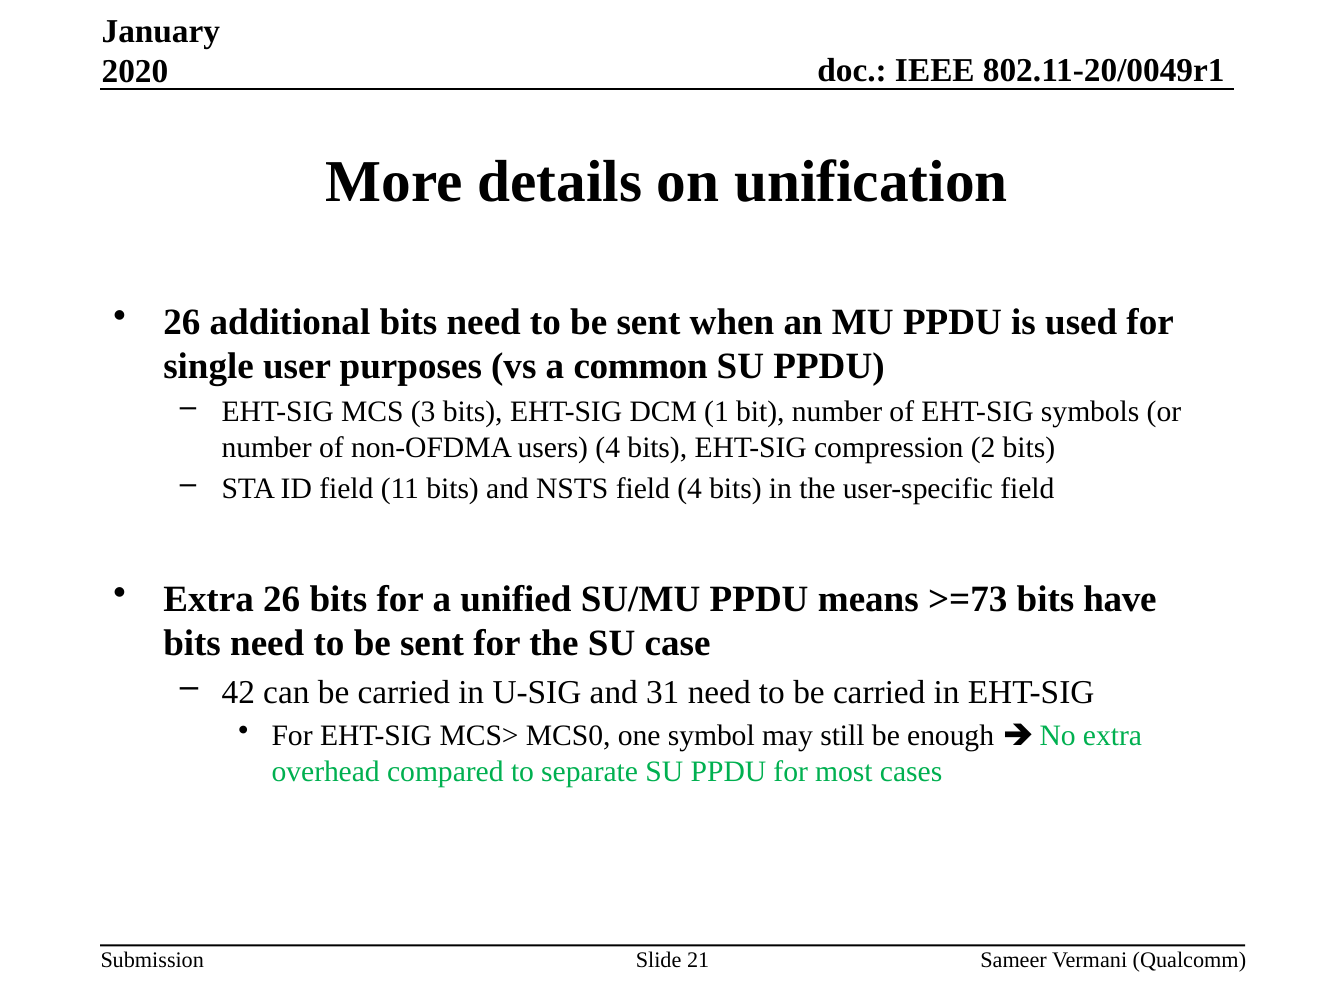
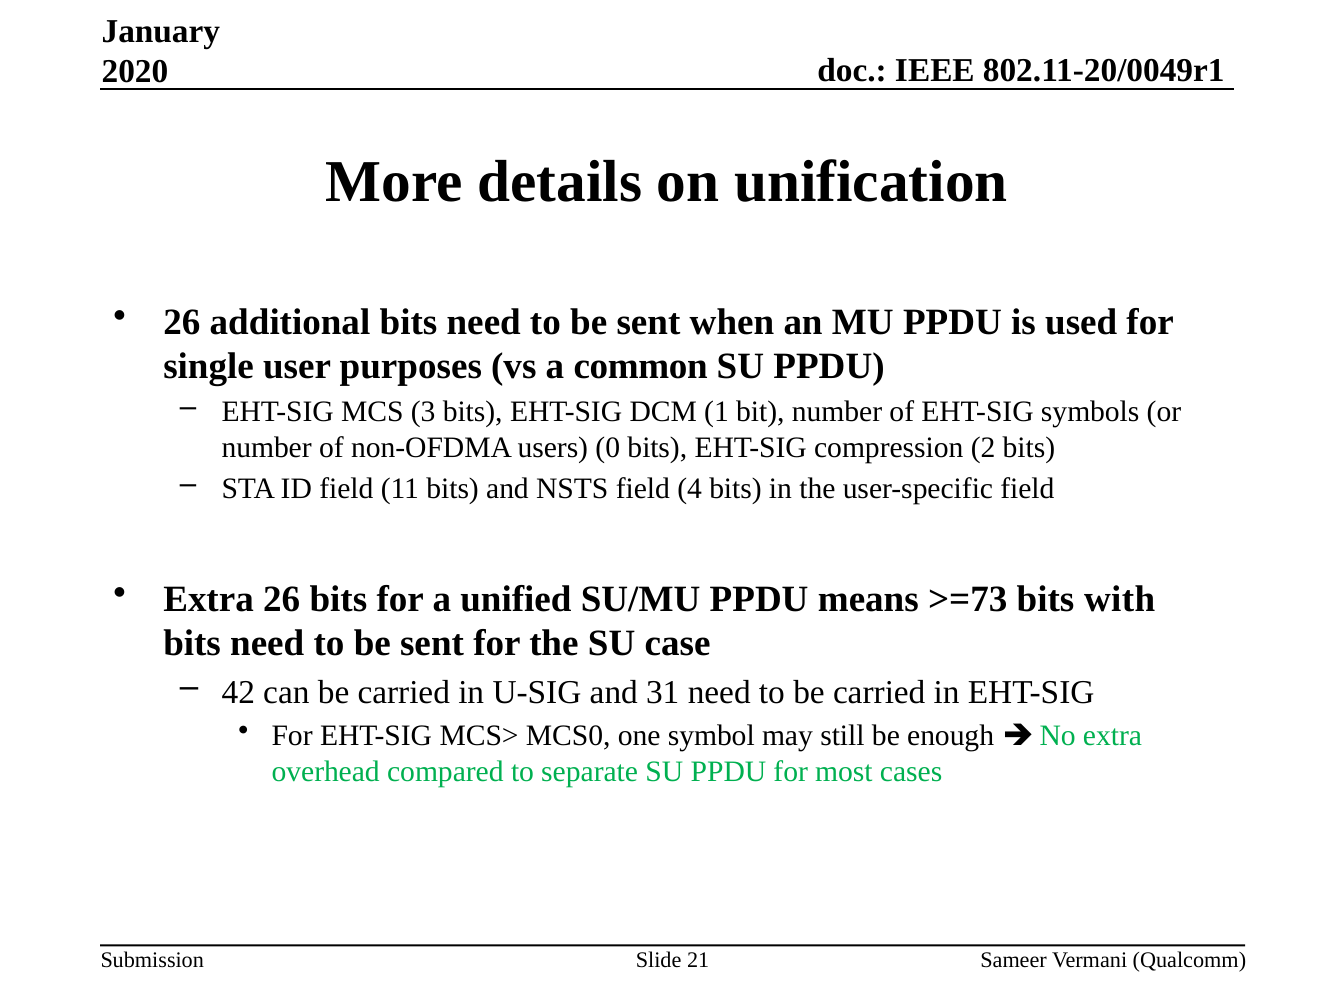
users 4: 4 -> 0
have: have -> with
